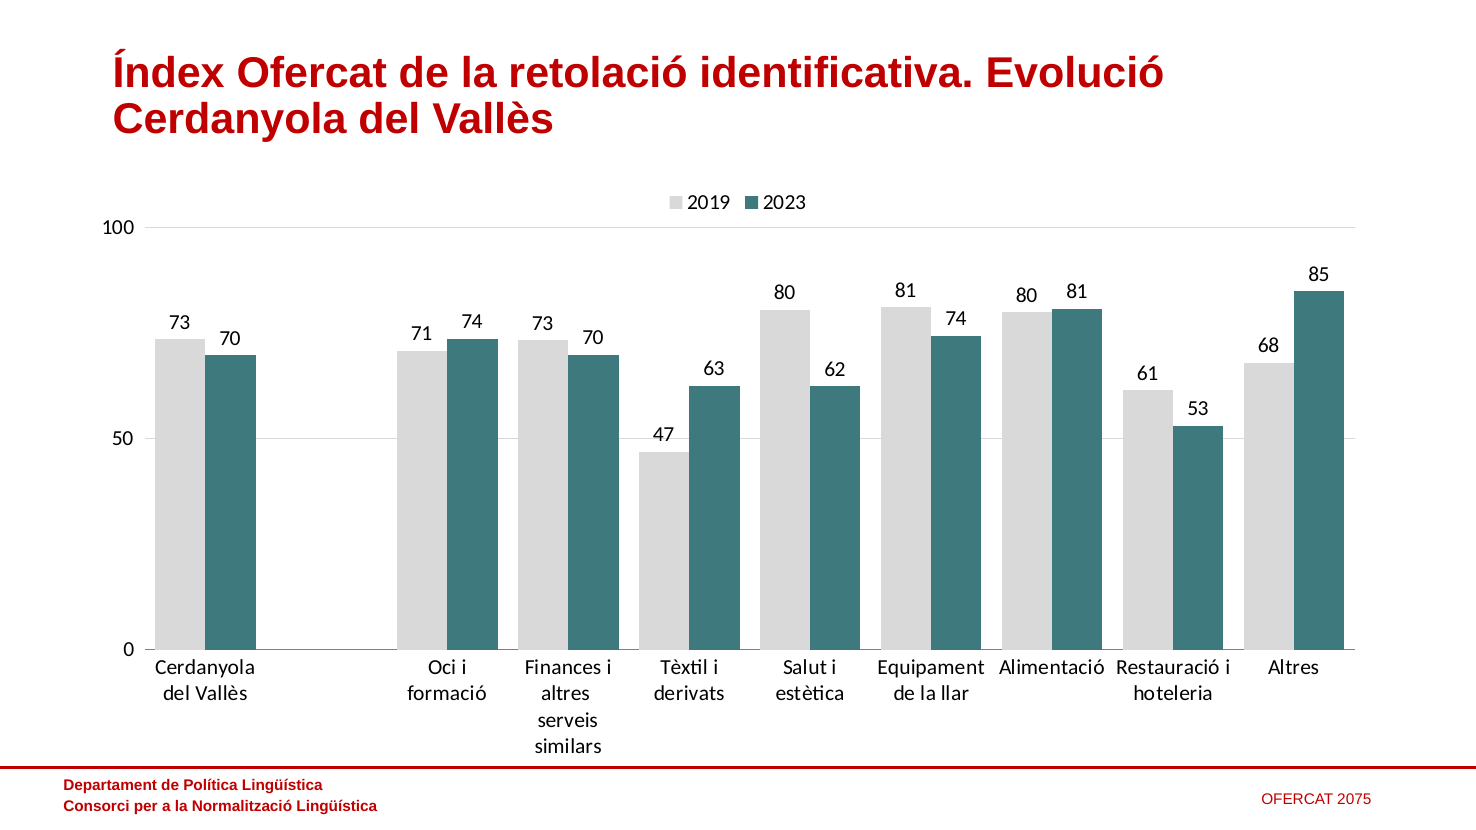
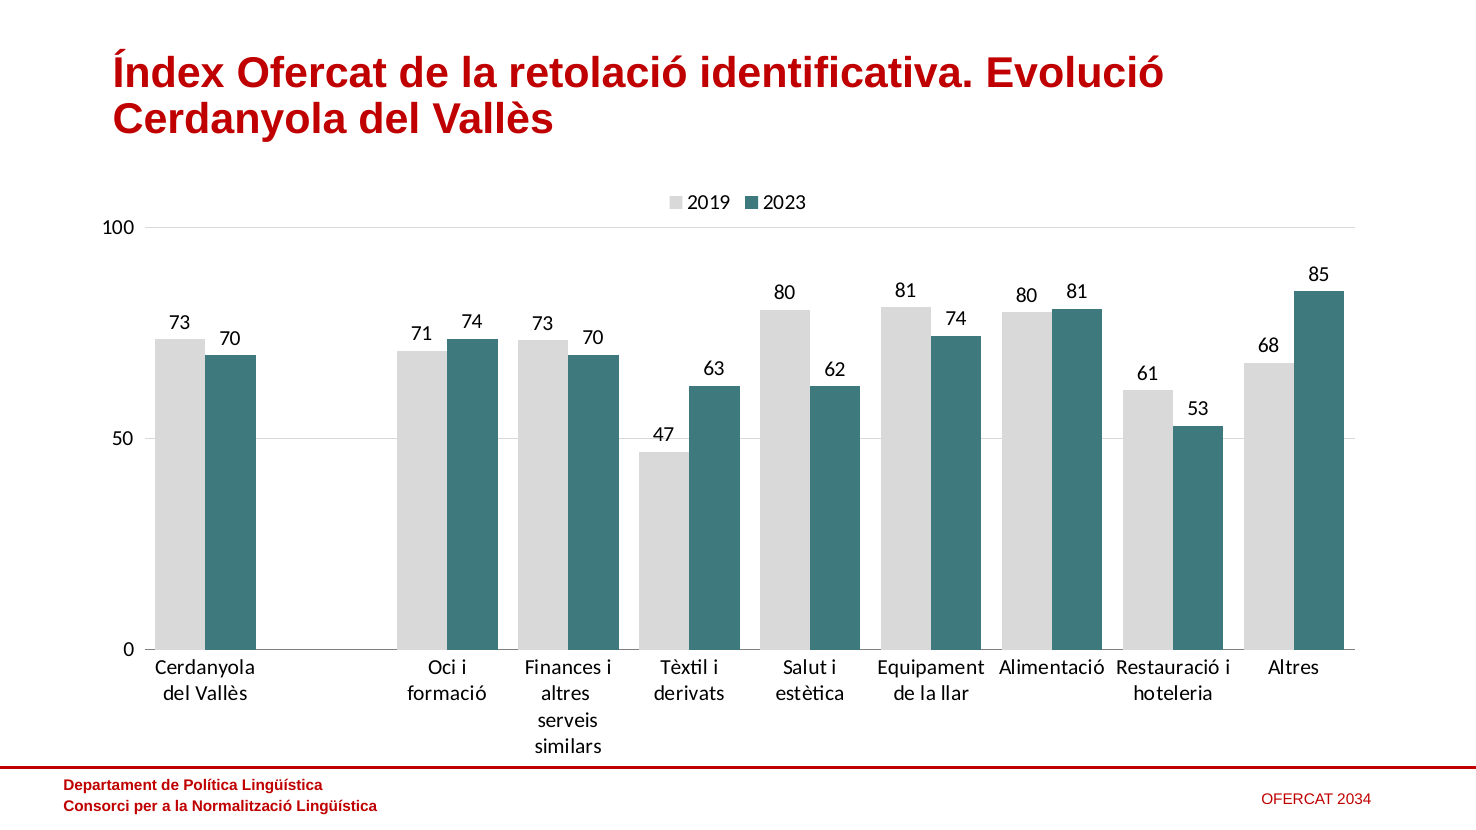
2075: 2075 -> 2034
